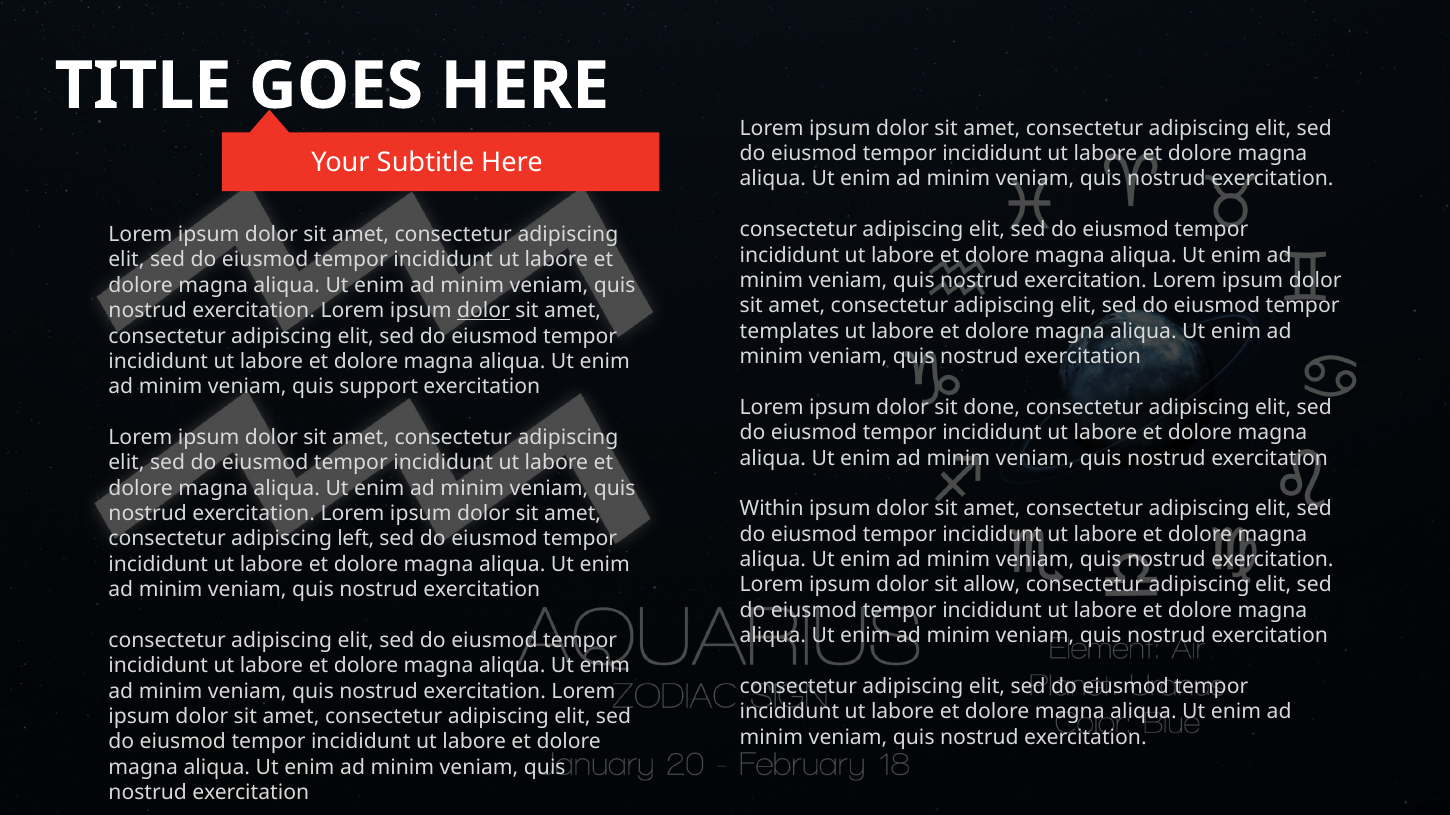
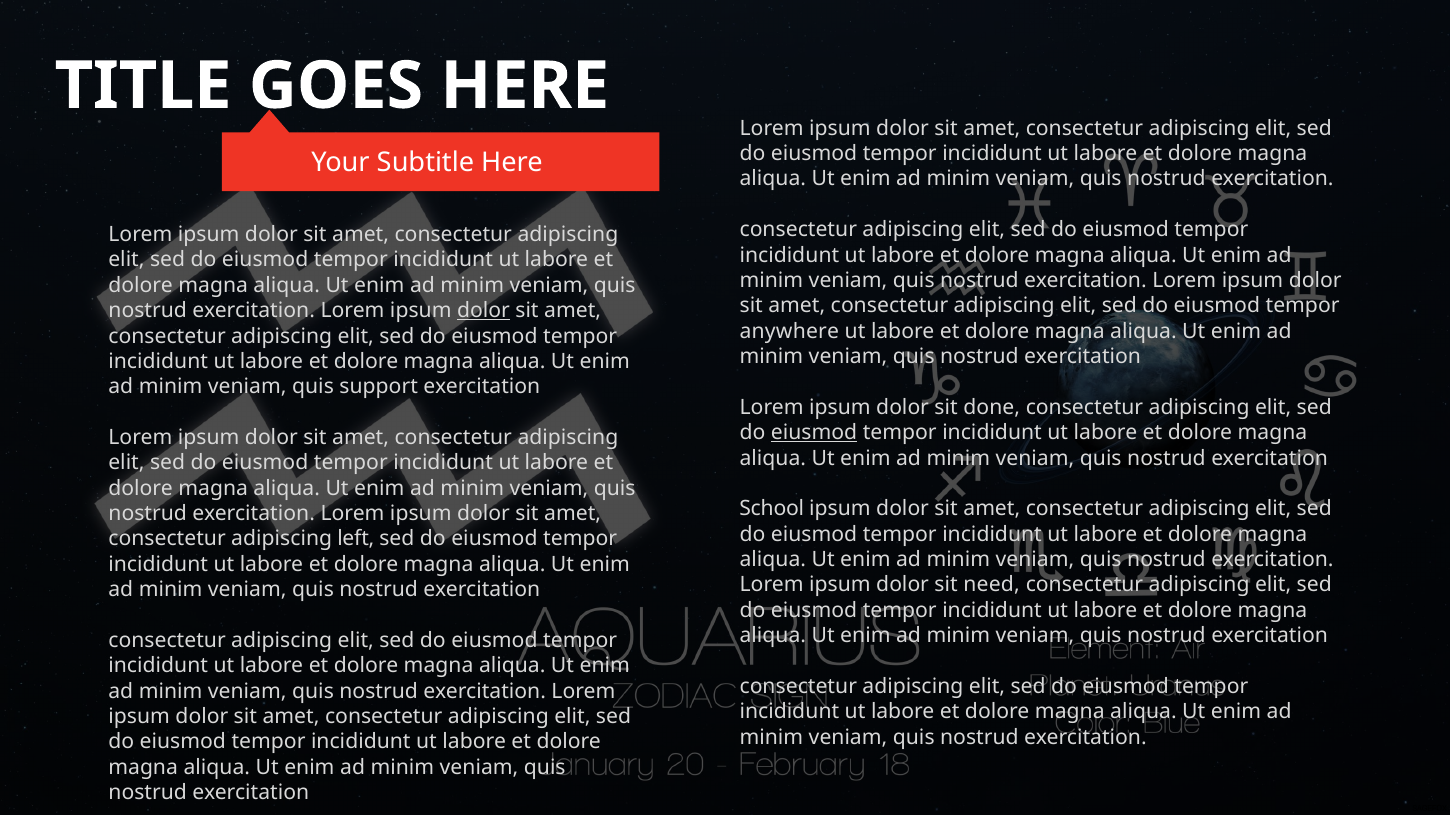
templates: templates -> anywhere
eiusmod at (814, 433) underline: none -> present
Within: Within -> School
allow: allow -> need
